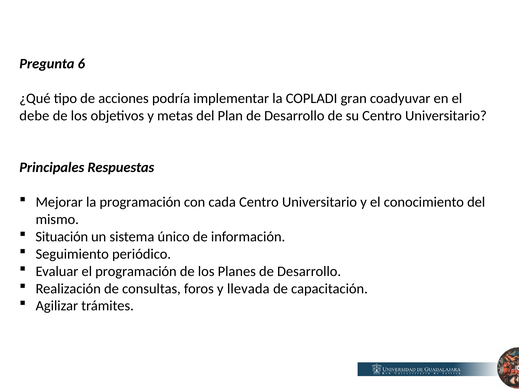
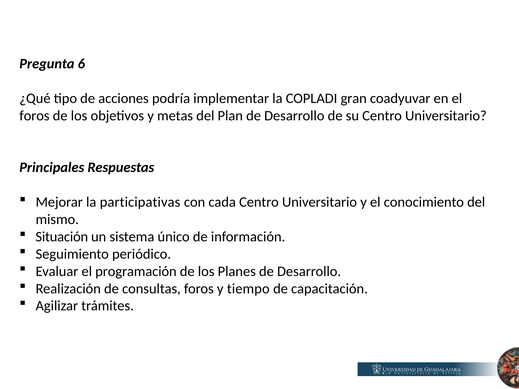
debe at (34, 116): debe -> foros
la programación: programación -> participativas
llevada: llevada -> tiempo
